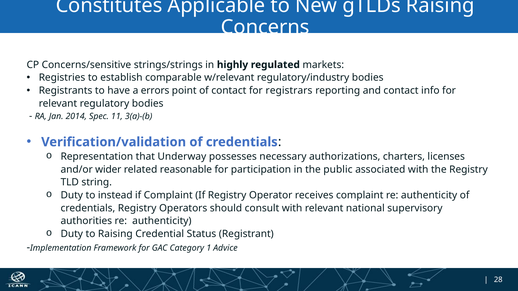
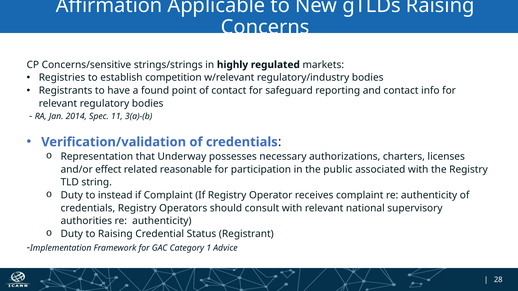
Constitutes: Constitutes -> Affirmation
comparable: comparable -> competition
errors: errors -> found
registrars: registrars -> safeguard
wider: wider -> effect
